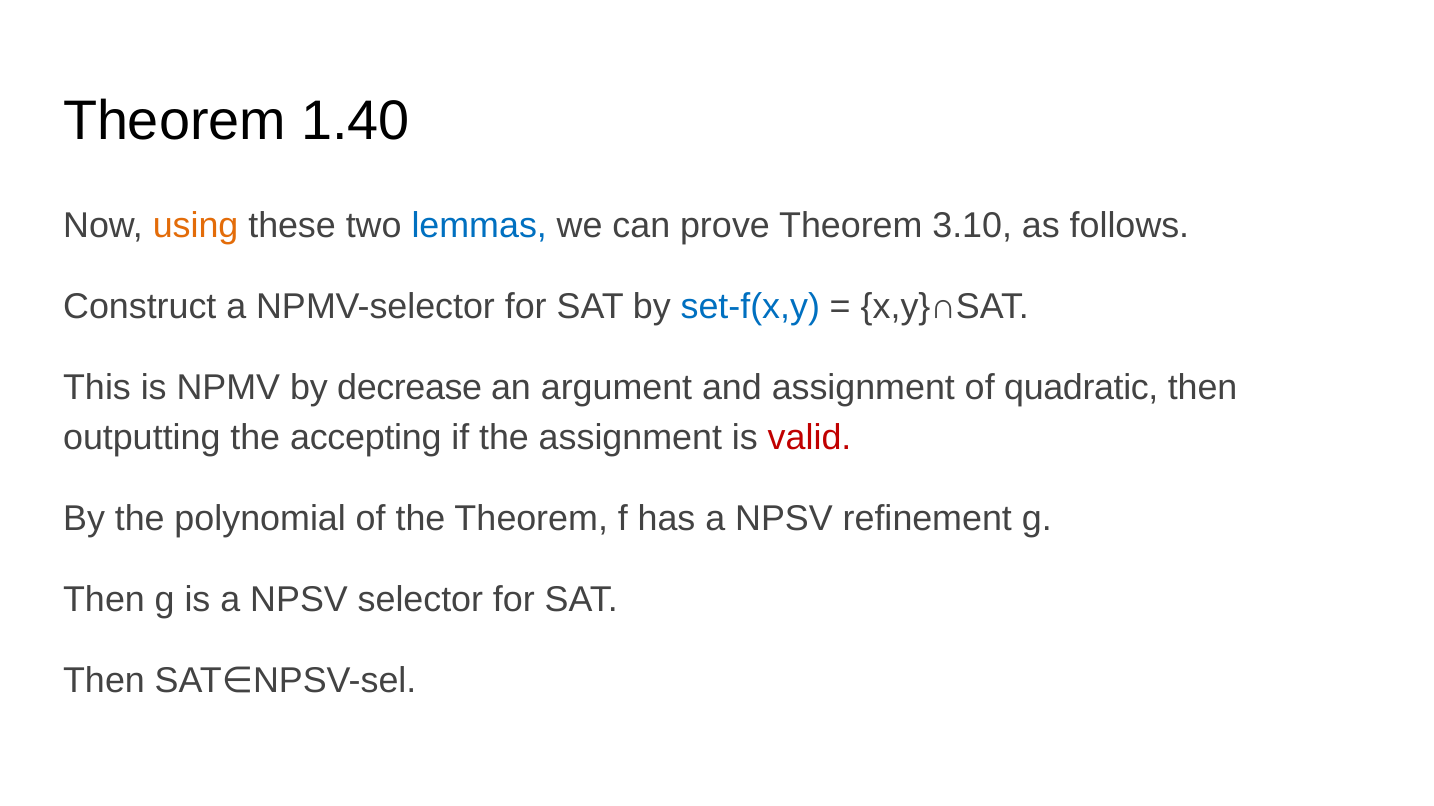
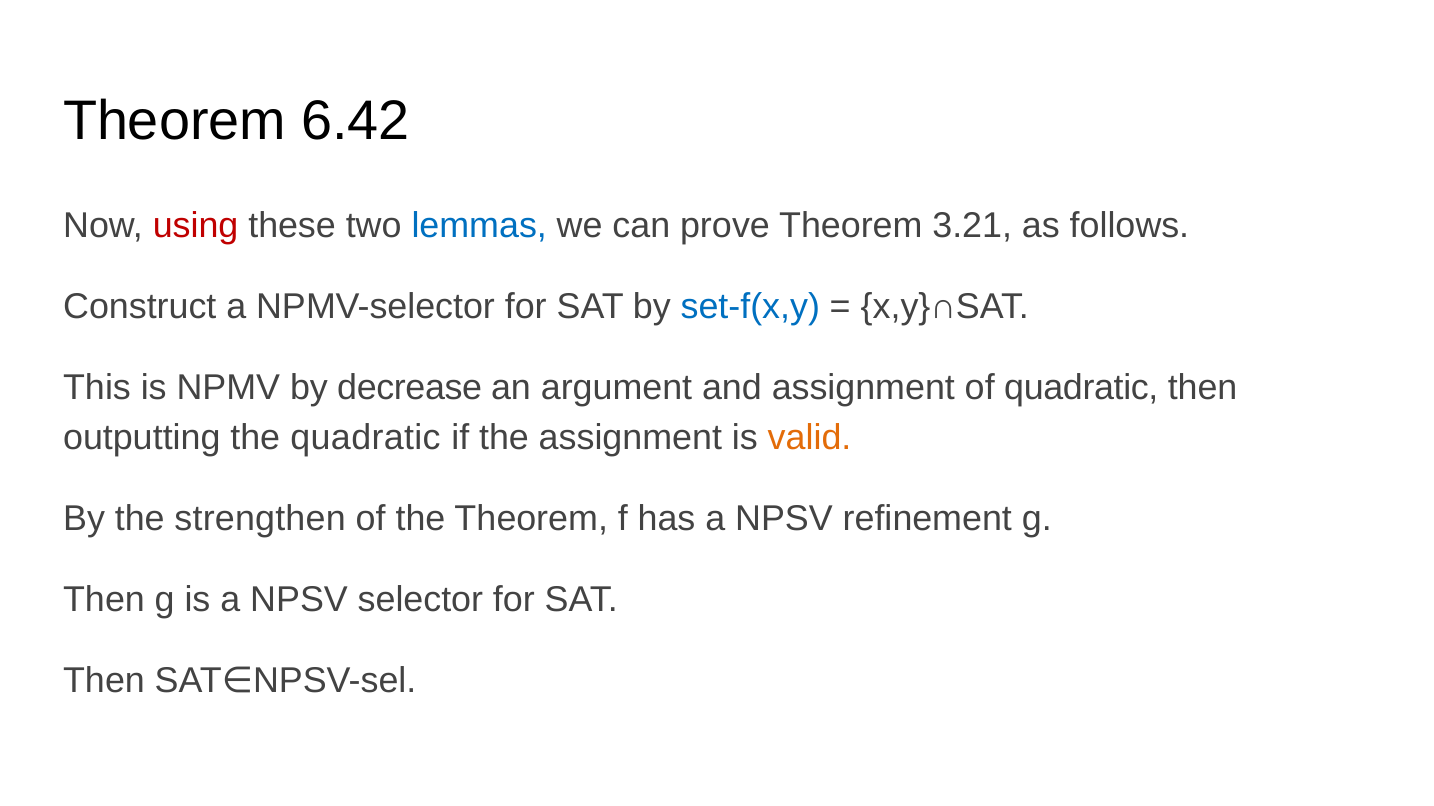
1.40: 1.40 -> 6.42
using colour: orange -> red
3.10: 3.10 -> 3.21
the accepting: accepting -> quadratic
valid colour: red -> orange
polynomial: polynomial -> strengthen
